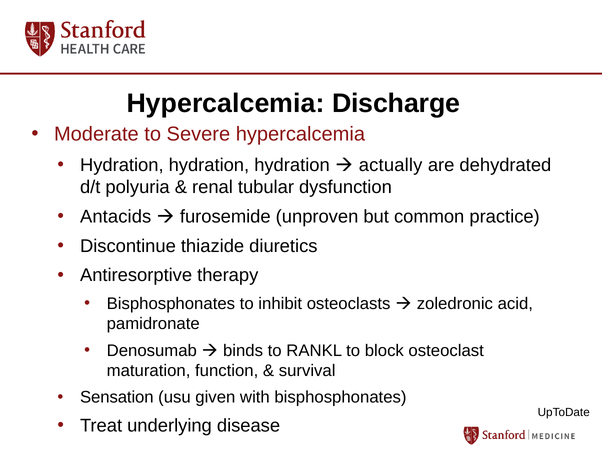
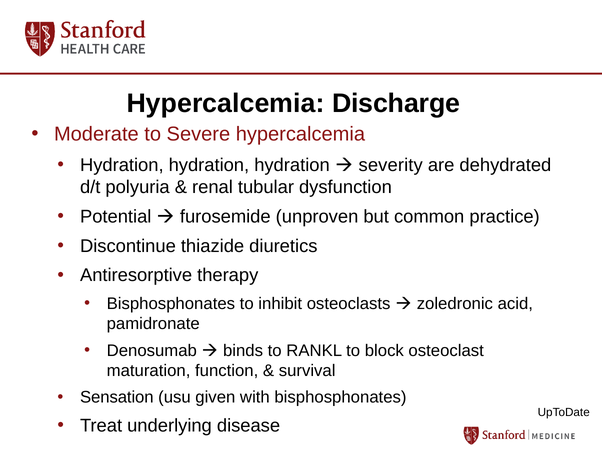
actually: actually -> severity
Antacids: Antacids -> Potential
